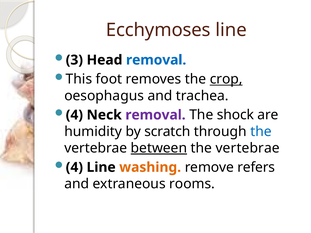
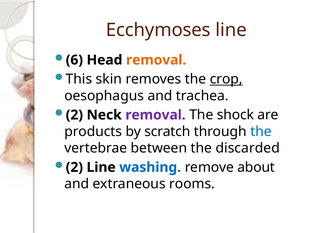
3: 3 -> 6
removal at (156, 60) colour: blue -> orange
foot: foot -> skin
4 at (74, 115): 4 -> 2
humidity: humidity -> products
between underline: present -> none
vertebrae at (248, 148): vertebrae -> discarded
4 at (74, 167): 4 -> 2
washing colour: orange -> blue
refers: refers -> about
